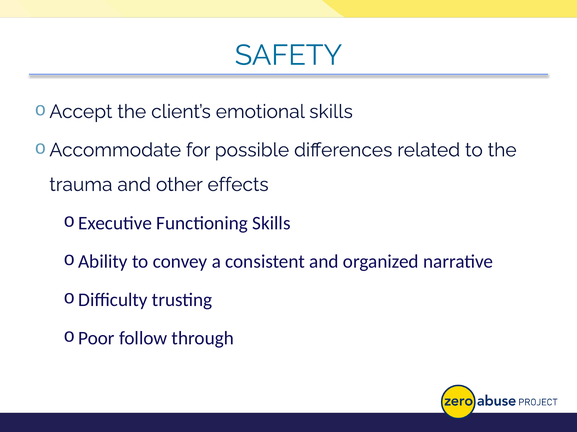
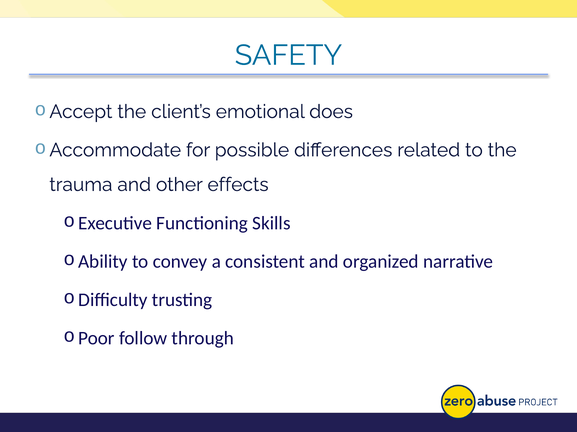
emotional skills: skills -> does
